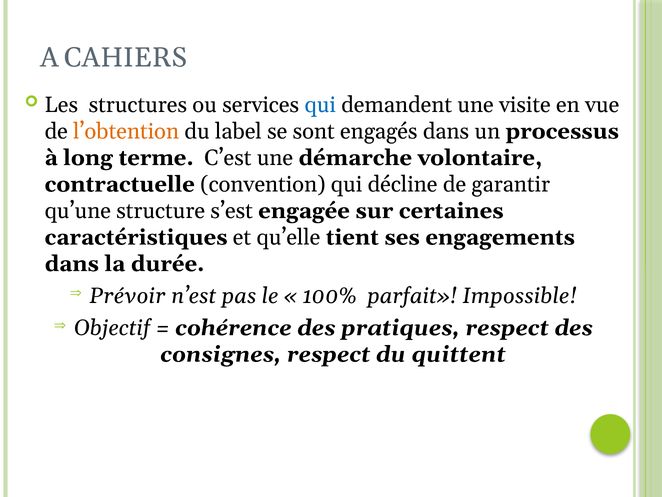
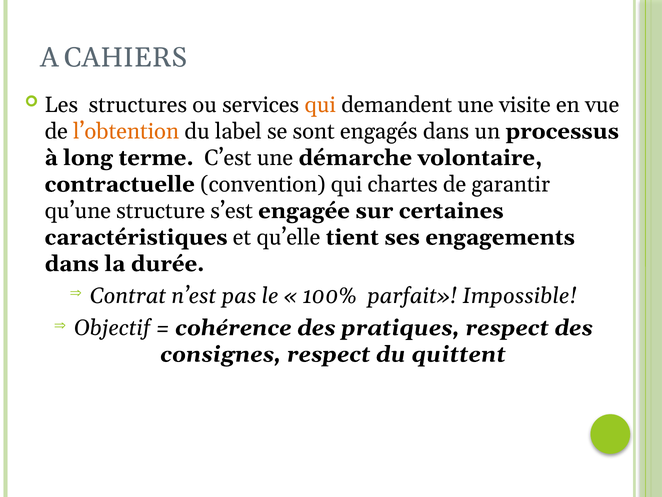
qui at (320, 105) colour: blue -> orange
décline: décline -> chartes
Prévoir: Prévoir -> Contrat
